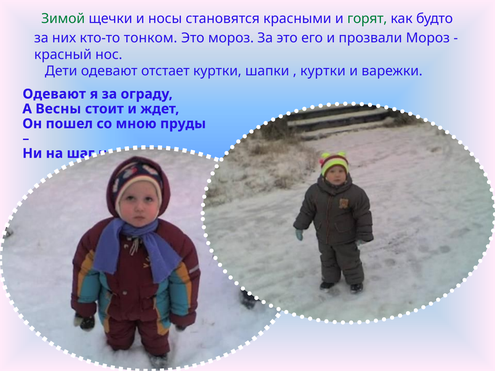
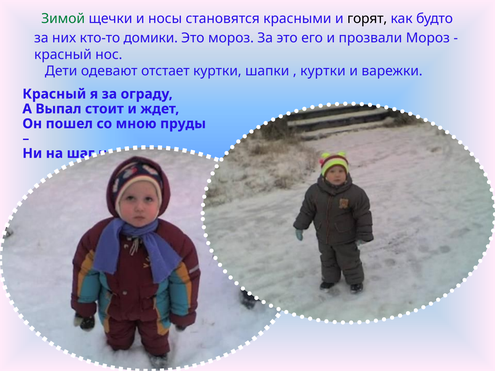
горят colour: green -> black
тонком: тонком -> домики
Одевают at (54, 94): Одевают -> Красный
Весны: Весны -> Выпал
